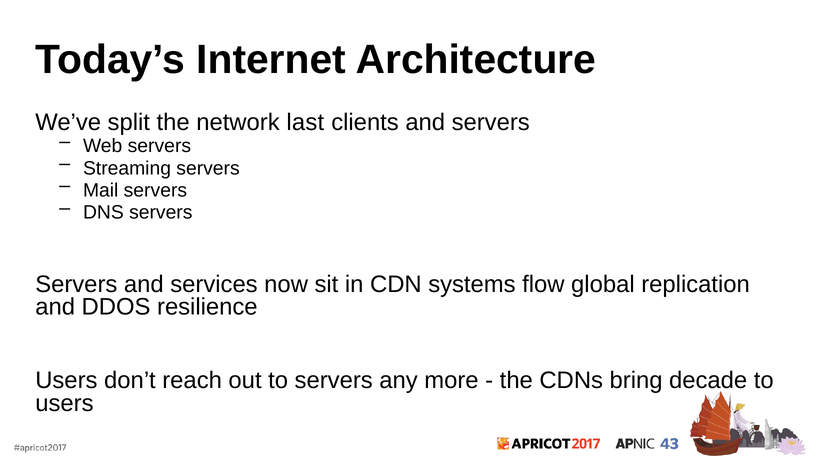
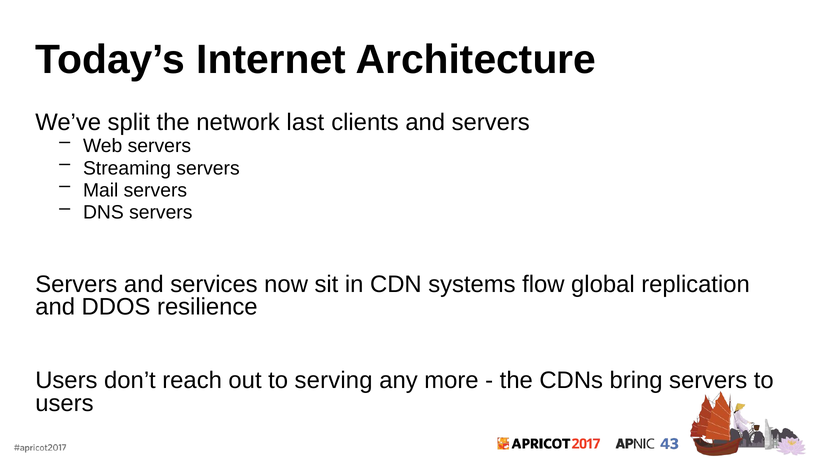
to servers: servers -> serving
bring decade: decade -> servers
